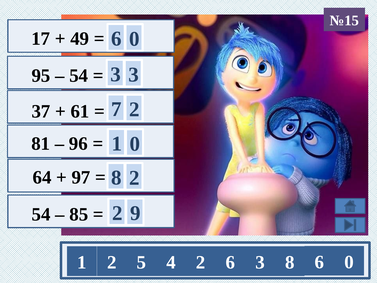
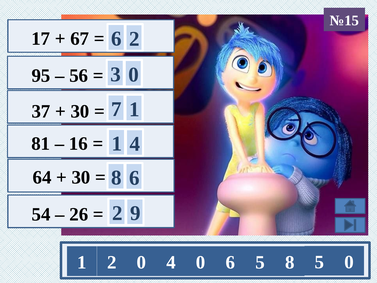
0 at (134, 39): 0 -> 2
49: 49 -> 67
3 3: 3 -> 0
54 at (79, 76): 54 -> 56
7 2: 2 -> 1
61 at (80, 111): 61 -> 30
1 0: 0 -> 4
96: 96 -> 16
8 2: 2 -> 6
97 at (81, 177): 97 -> 30
85: 85 -> 26
2 5: 5 -> 0
4 2: 2 -> 0
6 3: 3 -> 5
8 6: 6 -> 5
